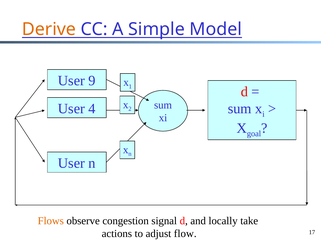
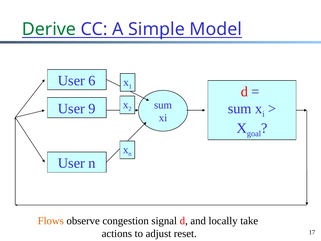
Derive colour: orange -> green
9: 9 -> 6
4: 4 -> 9
flow: flow -> reset
